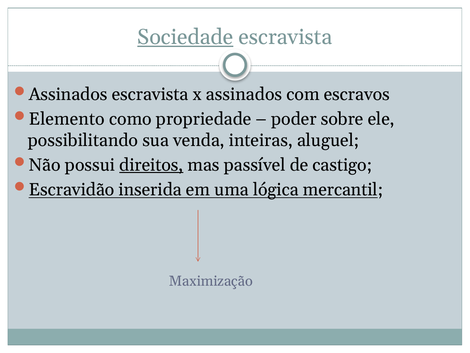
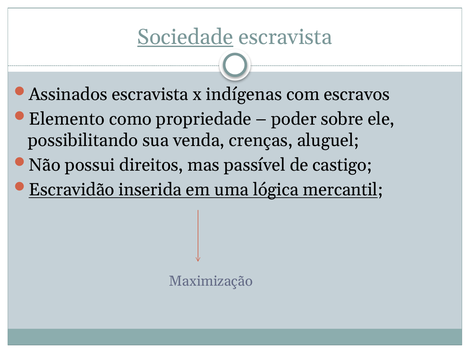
x assinados: assinados -> indígenas
inteiras: inteiras -> crenças
direitos underline: present -> none
